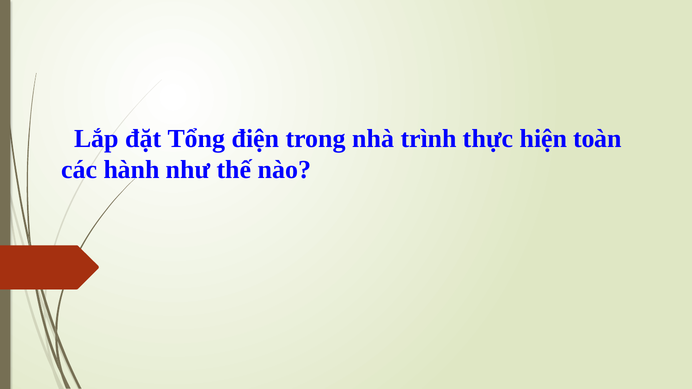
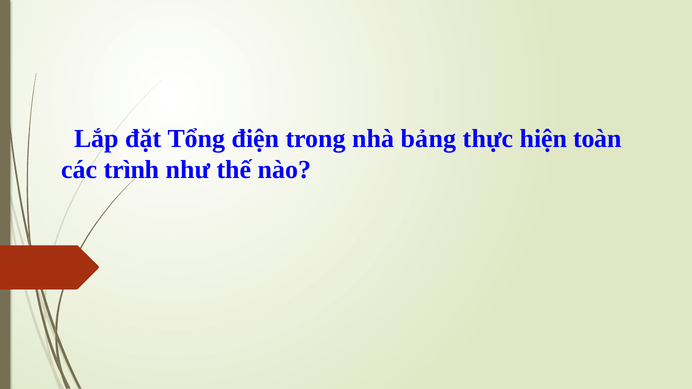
trình: trình -> bảng
hành: hành -> trình
